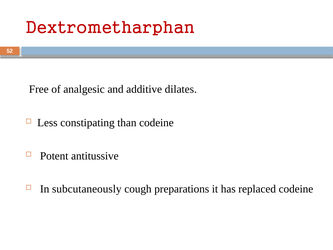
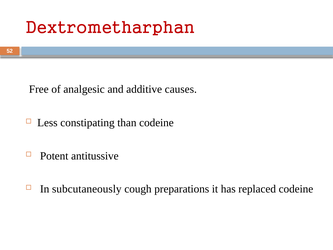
dilates: dilates -> causes
